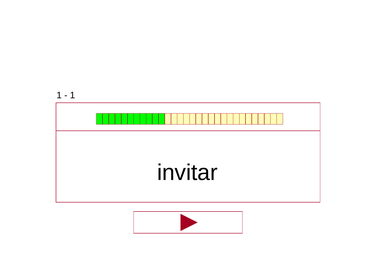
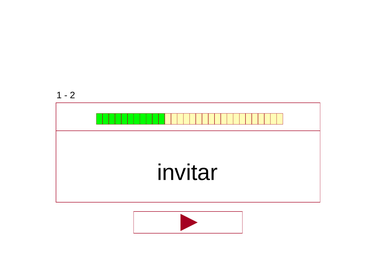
1 at (73, 95): 1 -> 2
